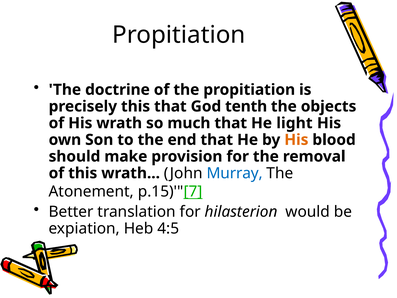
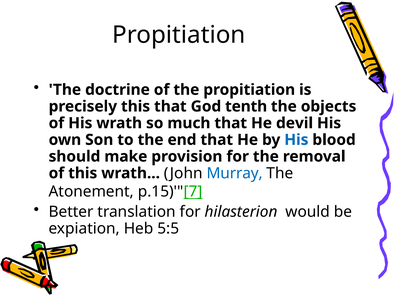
light: light -> devil
His at (296, 140) colour: orange -> blue
4:5: 4:5 -> 5:5
